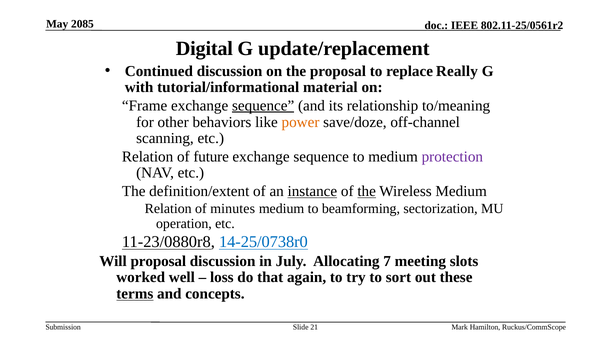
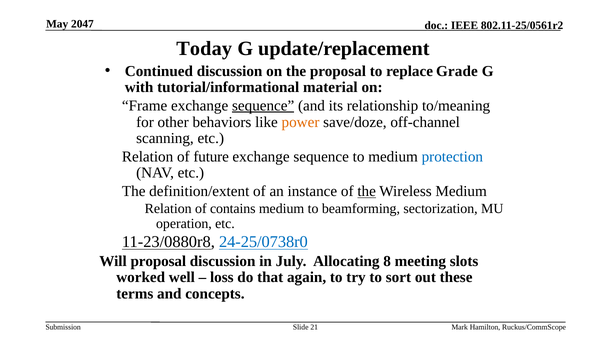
2085: 2085 -> 2047
Digital: Digital -> Today
Really: Really -> Grade
protection colour: purple -> blue
instance underline: present -> none
minutes: minutes -> contains
14-25/0738r0: 14-25/0738r0 -> 24-25/0738r0
7: 7 -> 8
terms underline: present -> none
